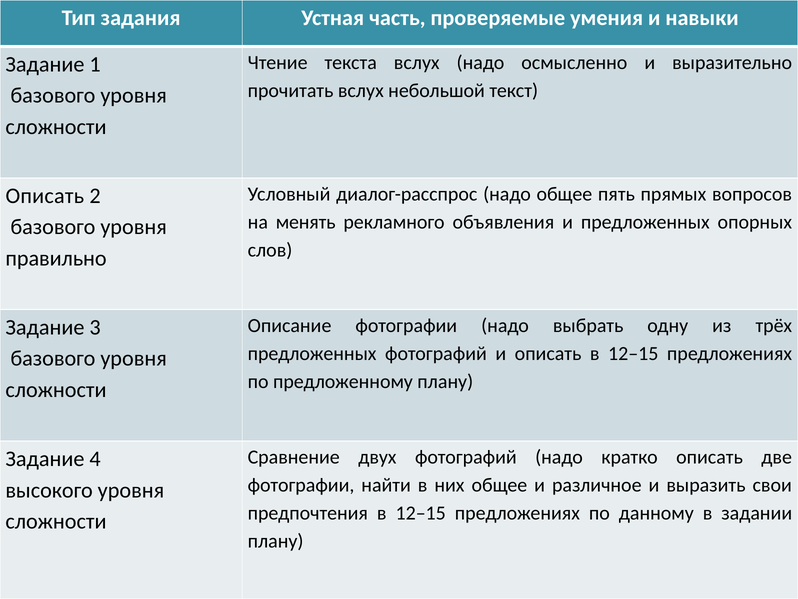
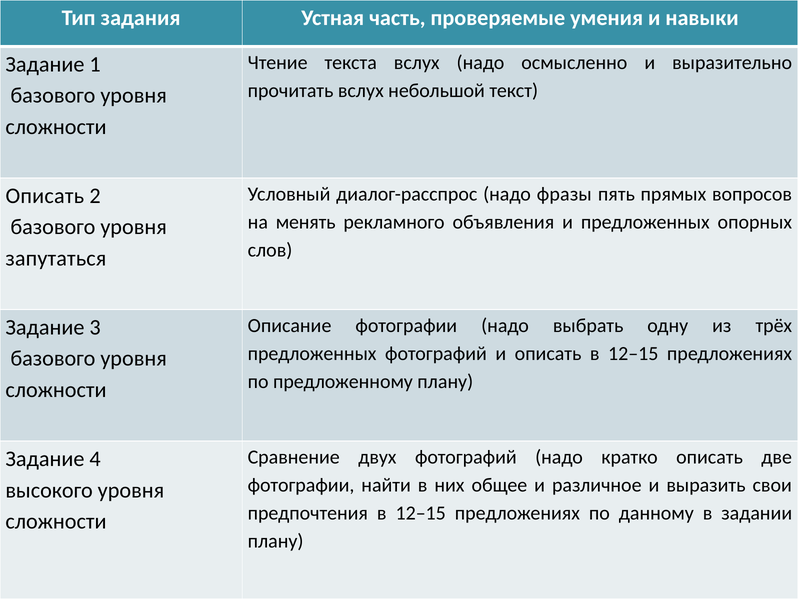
надо общее: общее -> фразы
правильно: правильно -> запутаться
